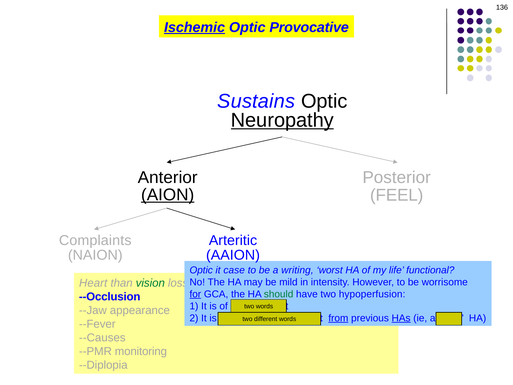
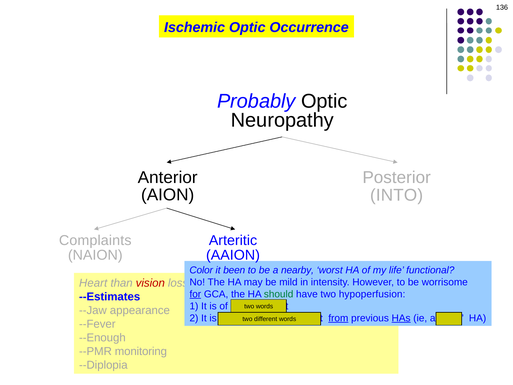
Ischemic underline: present -> none
Provocative: Provocative -> Occurrence
Sustains: Sustains -> Probably
Neuropathy underline: present -> none
AION underline: present -> none
FEEL: FEEL -> INTO
Optic at (201, 270): Optic -> Color
case: case -> been
writing: writing -> nearby
vision colour: green -> red
--Occlusion: --Occlusion -> --Estimates
--Causes: --Causes -> --Enough
